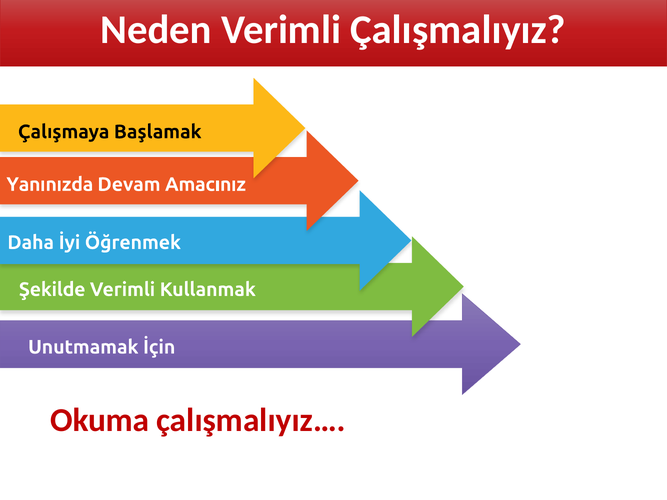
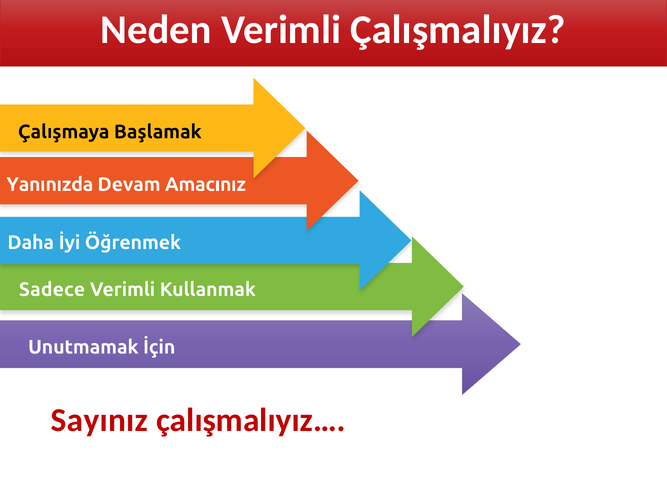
Şekilde: Şekilde -> Sadece
Okuma: Okuma -> Sayınız
